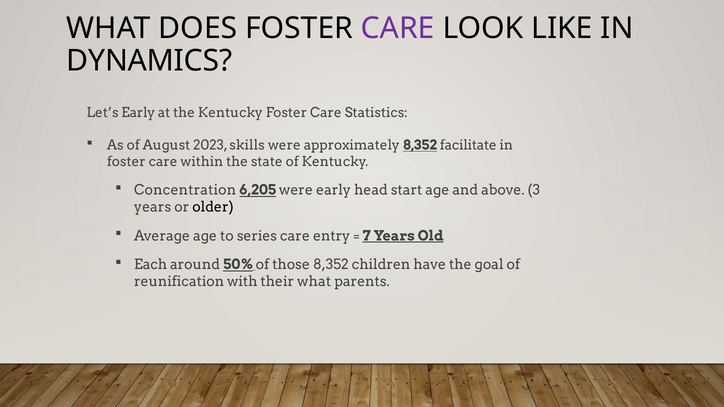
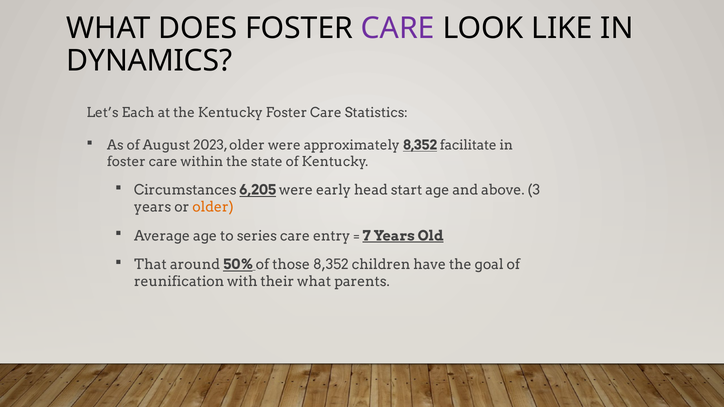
Let’s Early: Early -> Each
2023 skills: skills -> older
Concentration: Concentration -> Circumstances
older at (213, 207) colour: black -> orange
Each: Each -> That
